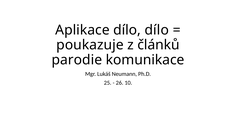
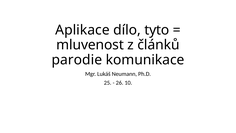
dílo dílo: dílo -> tyto
poukazuje: poukazuje -> mluvenost
